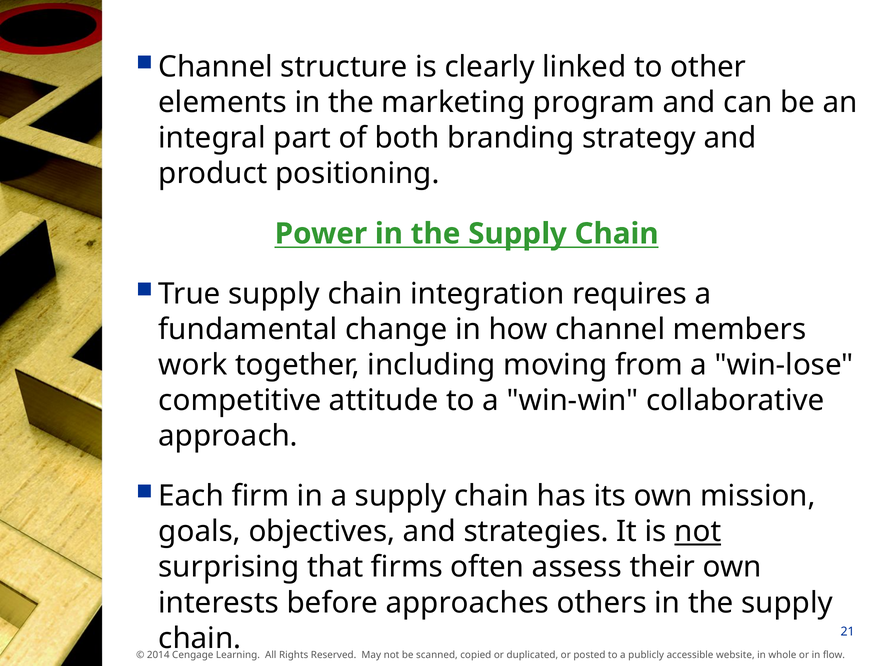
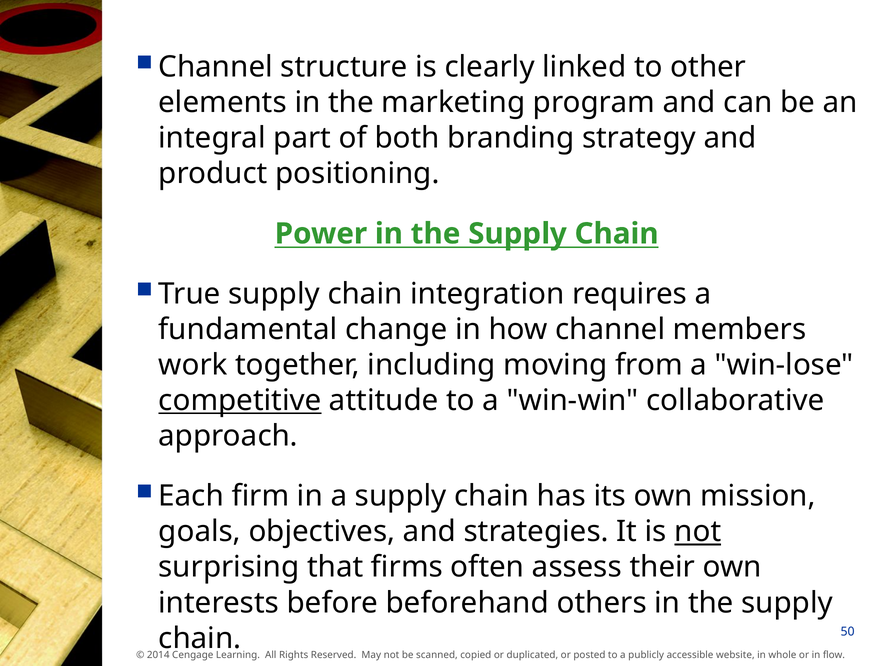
competitive underline: none -> present
approaches: approaches -> beforehand
21: 21 -> 50
